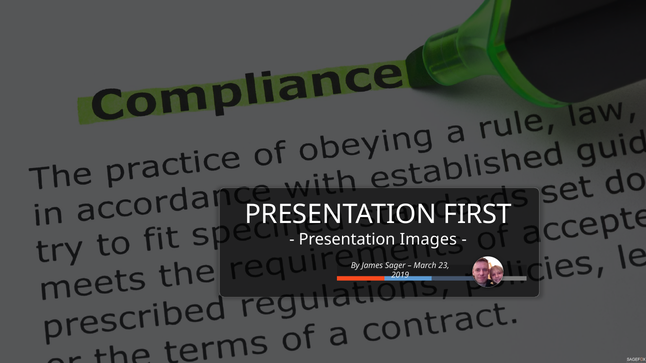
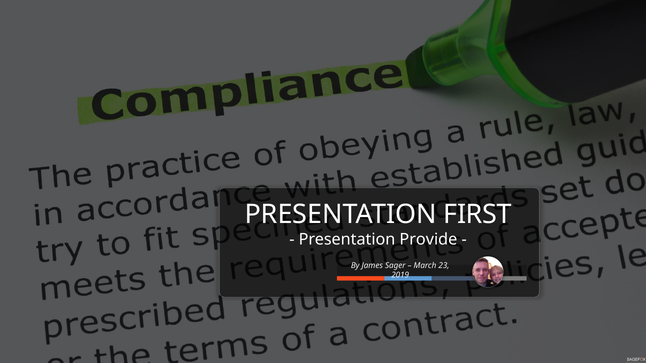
Images: Images -> Provide
